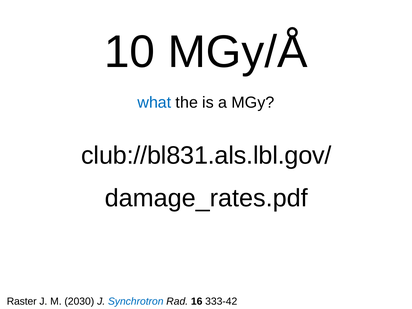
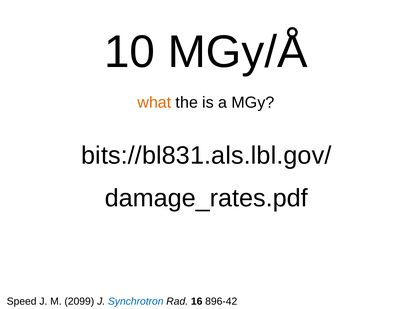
what colour: blue -> orange
club://bl831.als.lbl.gov/: club://bl831.als.lbl.gov/ -> bits://bl831.als.lbl.gov/
Raster: Raster -> Speed
2030: 2030 -> 2099
333-42: 333-42 -> 896-42
